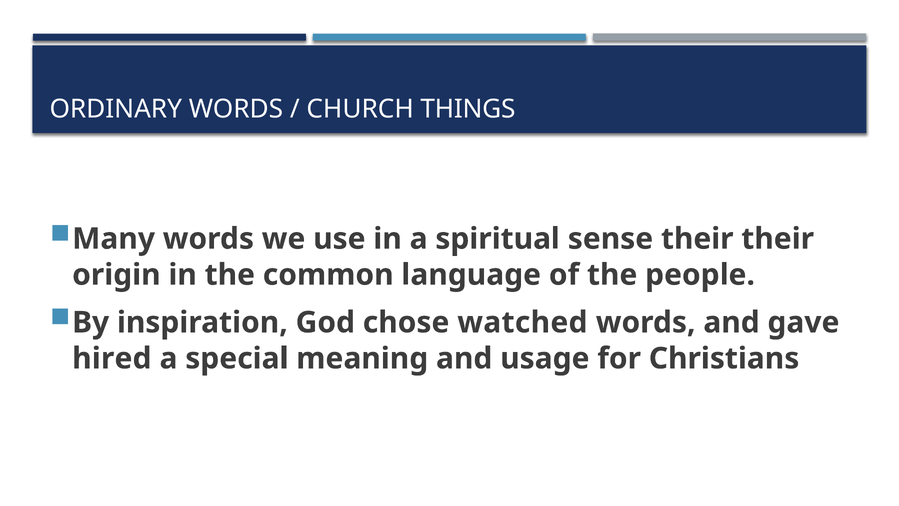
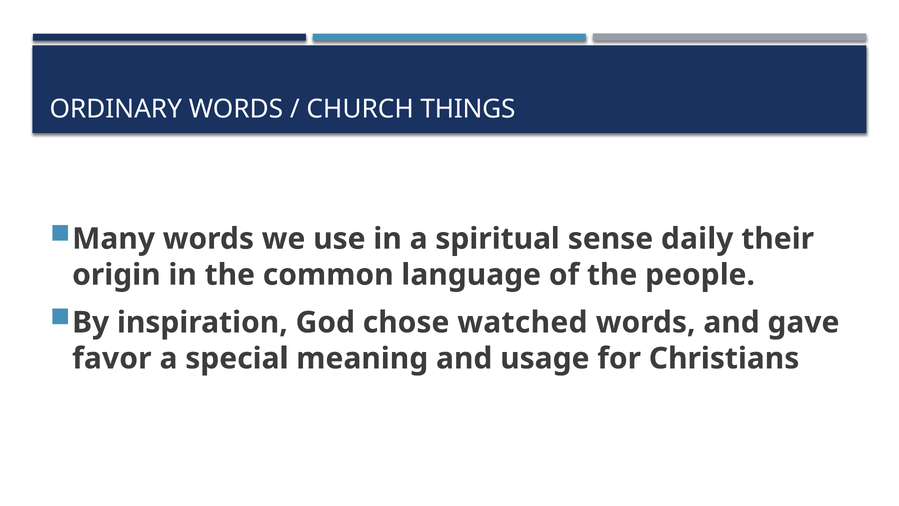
sense their: their -> daily
hired: hired -> favor
